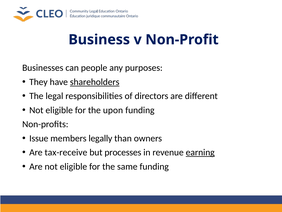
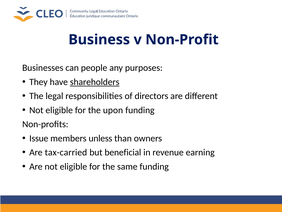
legally: legally -> unless
tax-receive: tax-receive -> tax-carried
processes: processes -> beneficial
earning underline: present -> none
